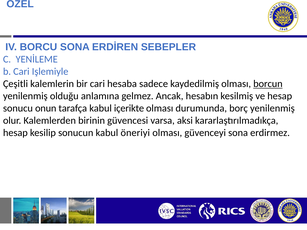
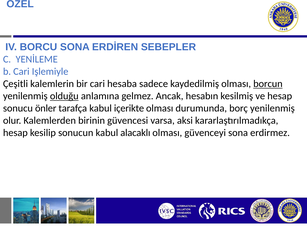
olduğu underline: none -> present
onun: onun -> önler
öneriyi: öneriyi -> alacaklı
